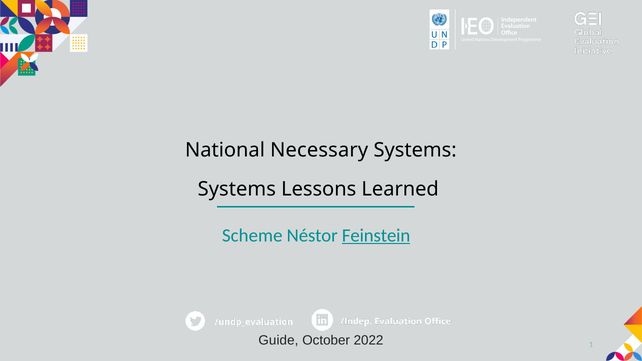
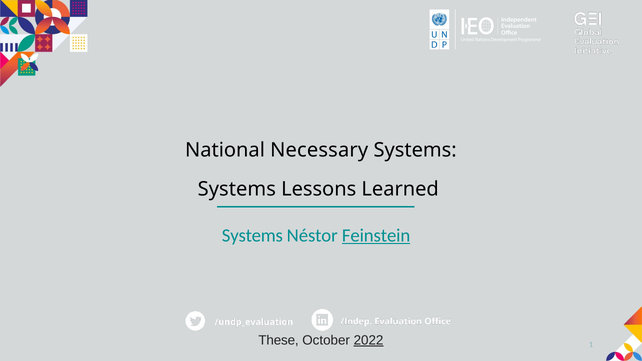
Scheme at (252, 236): Scheme -> Systems
Guide: Guide -> These
2022 underline: none -> present
